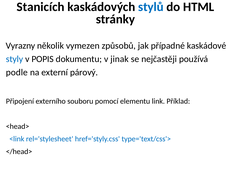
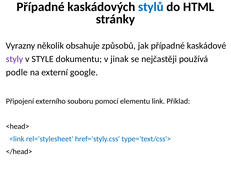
Stanicích at (41, 7): Stanicích -> Případné
vymezen: vymezen -> obsahuje
styly colour: blue -> purple
POPIS: POPIS -> STYLE
párový: párový -> google
